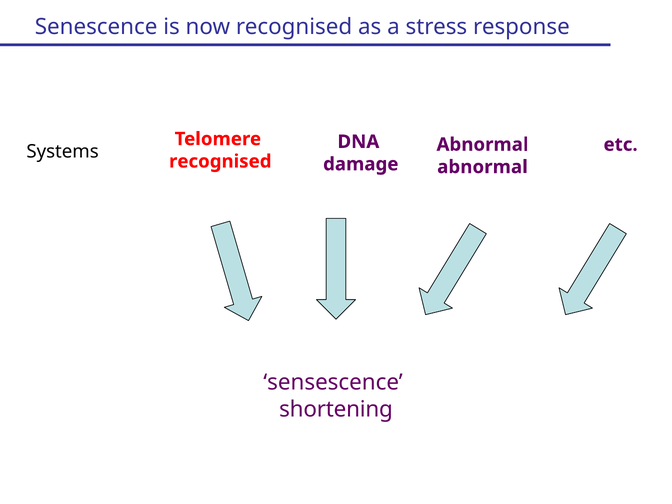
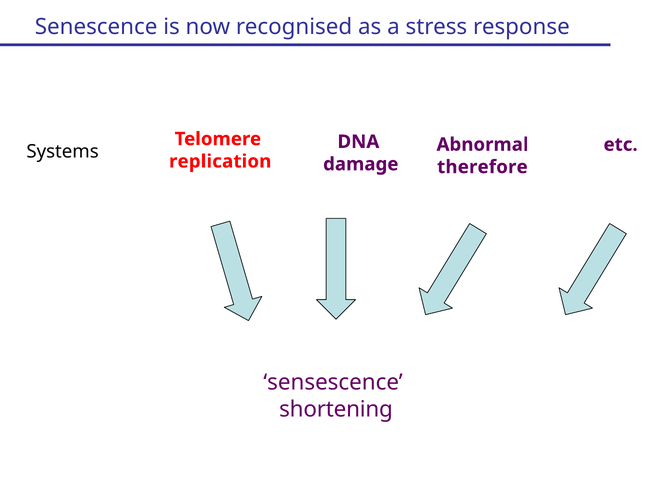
recognised at (220, 161): recognised -> replication
abnormal at (482, 167): abnormal -> therefore
